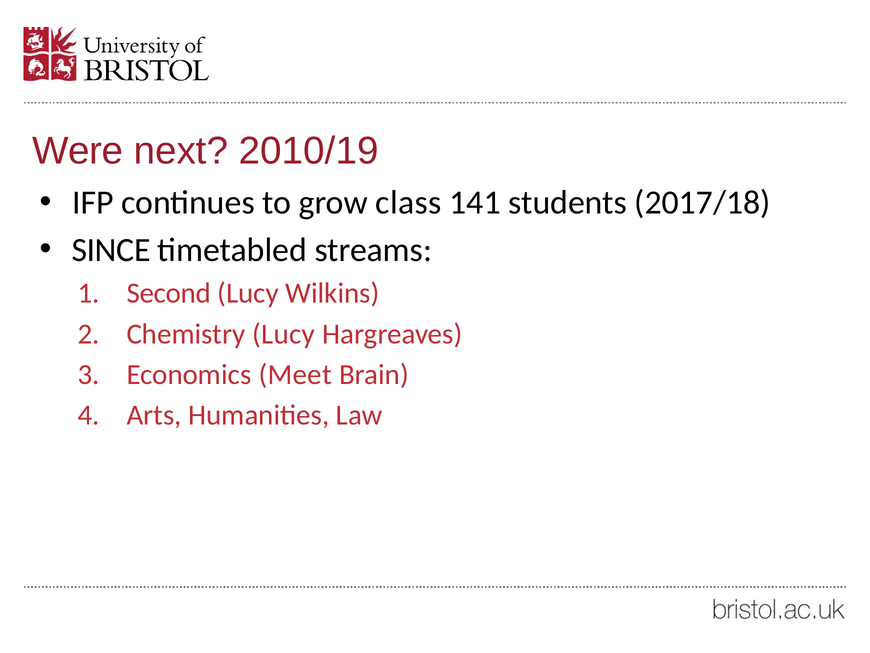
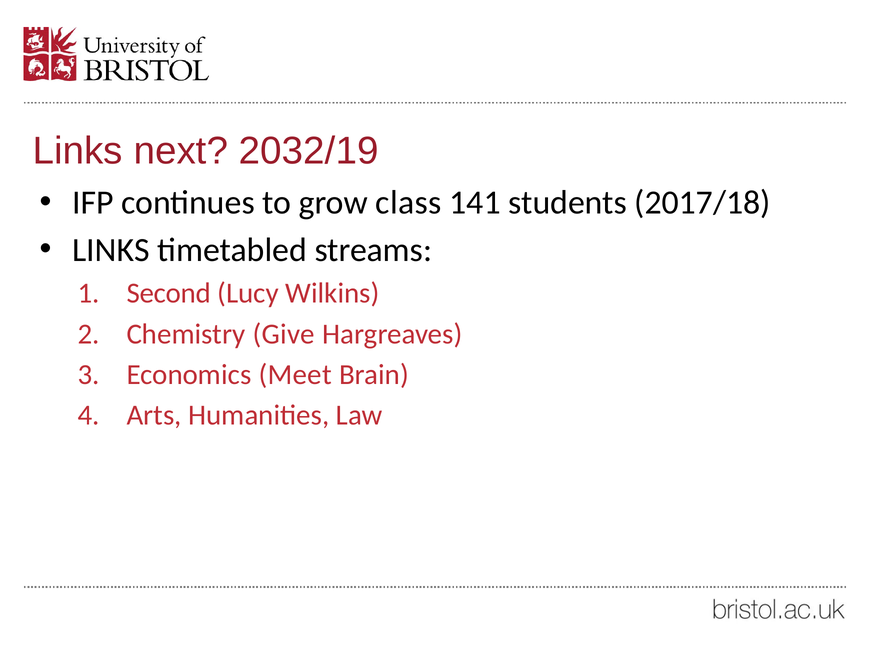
Were at (78, 151): Were -> Links
2010/19: 2010/19 -> 2032/19
SINCE at (111, 250): SINCE -> LINKS
Chemistry Lucy: Lucy -> Give
